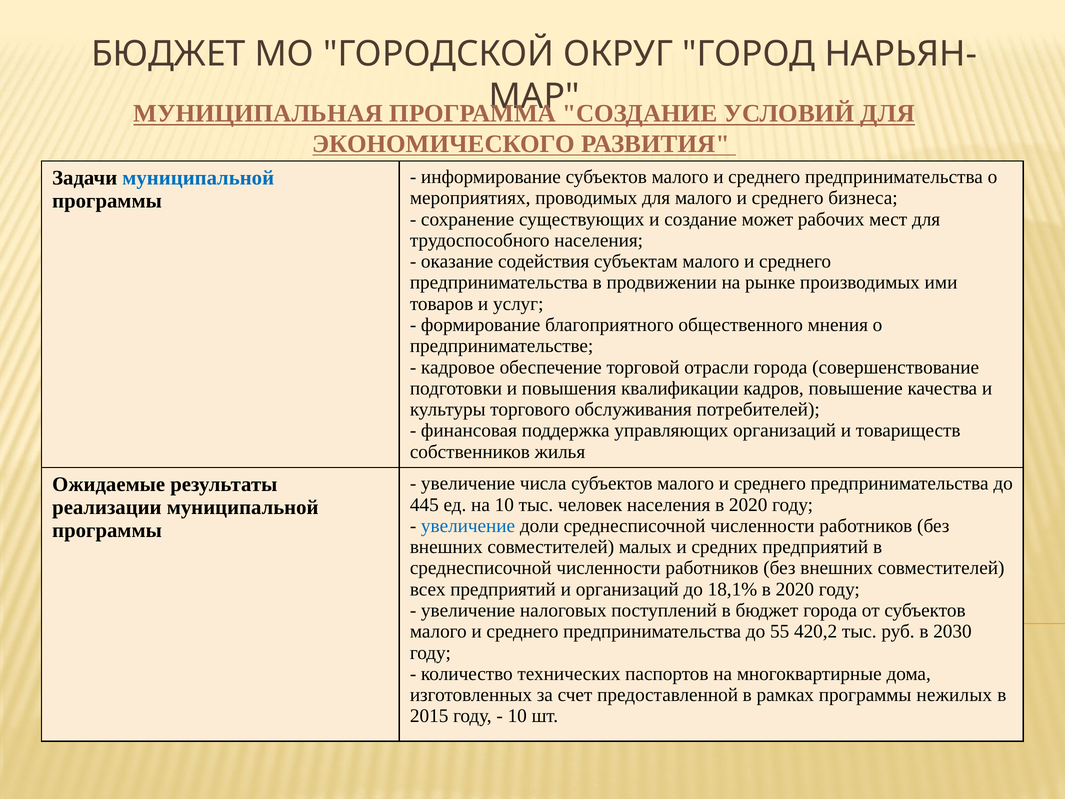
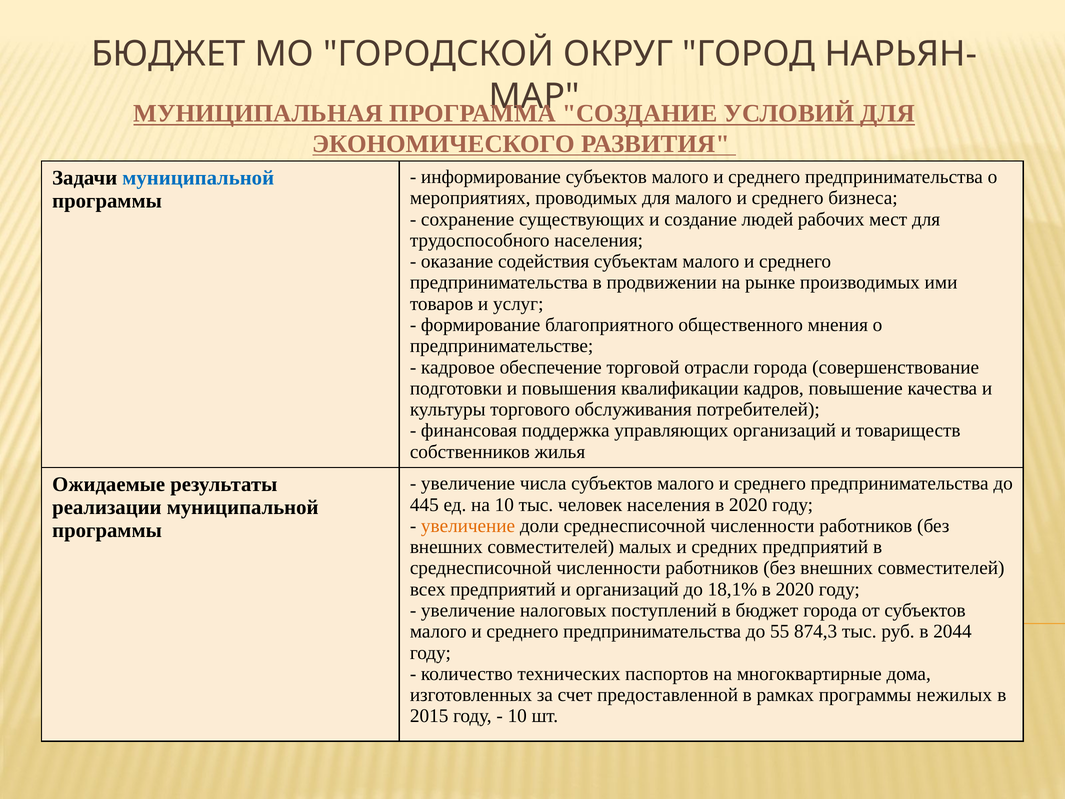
может: может -> людей
увеличение at (468, 526) colour: blue -> orange
420,2: 420,2 -> 874,3
2030: 2030 -> 2044
